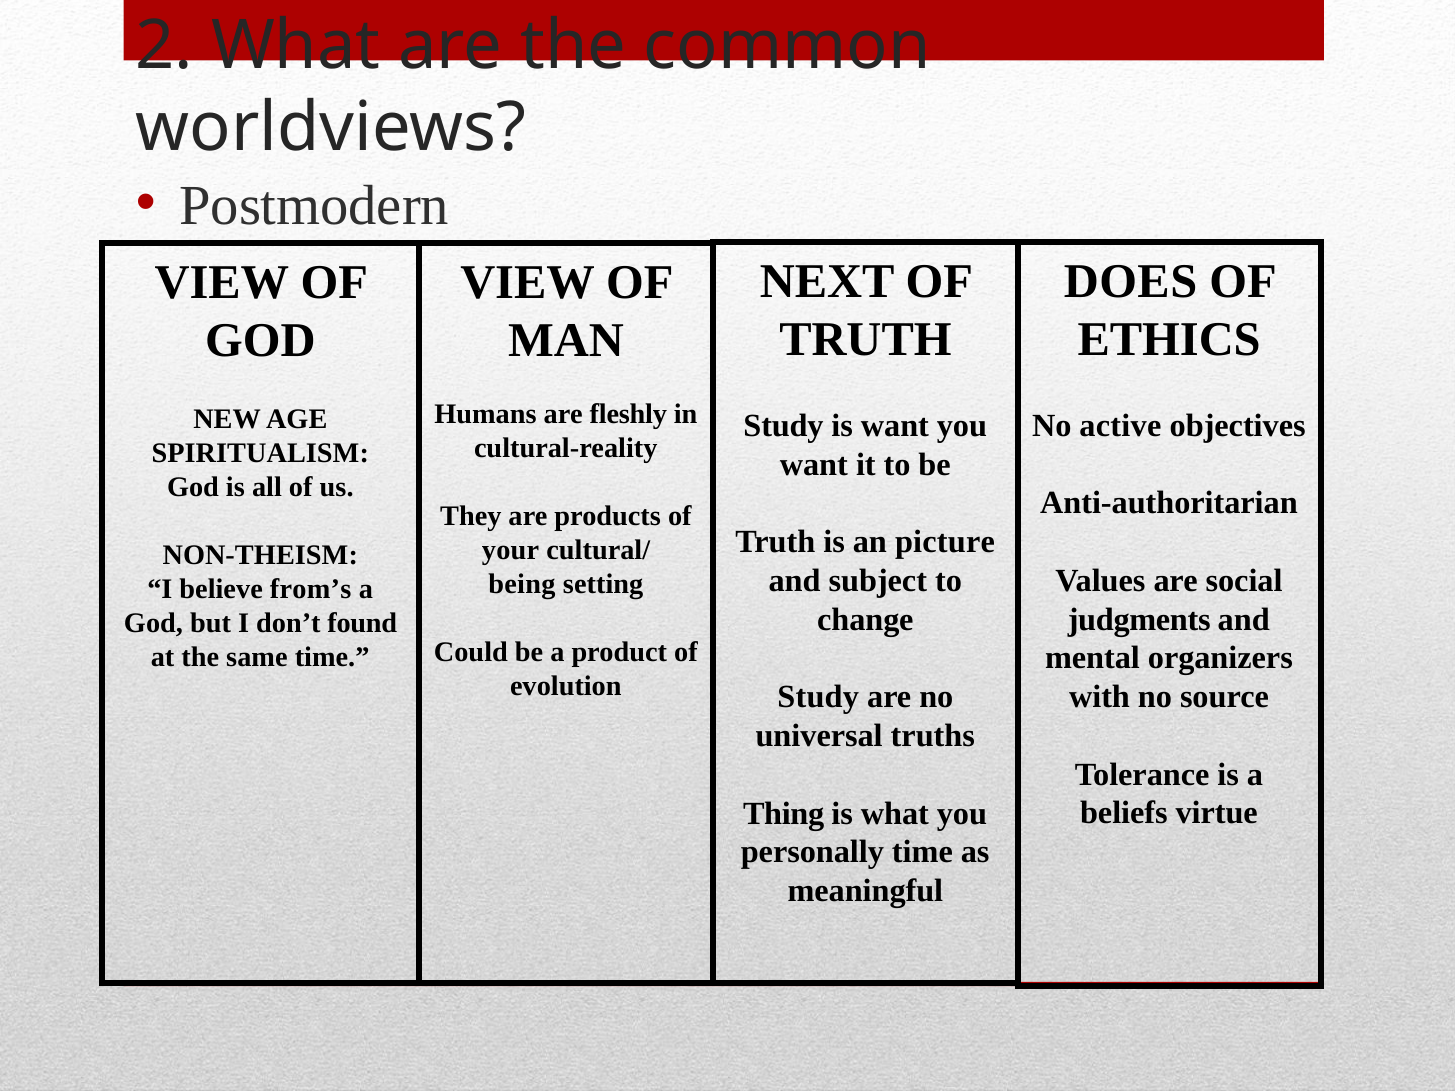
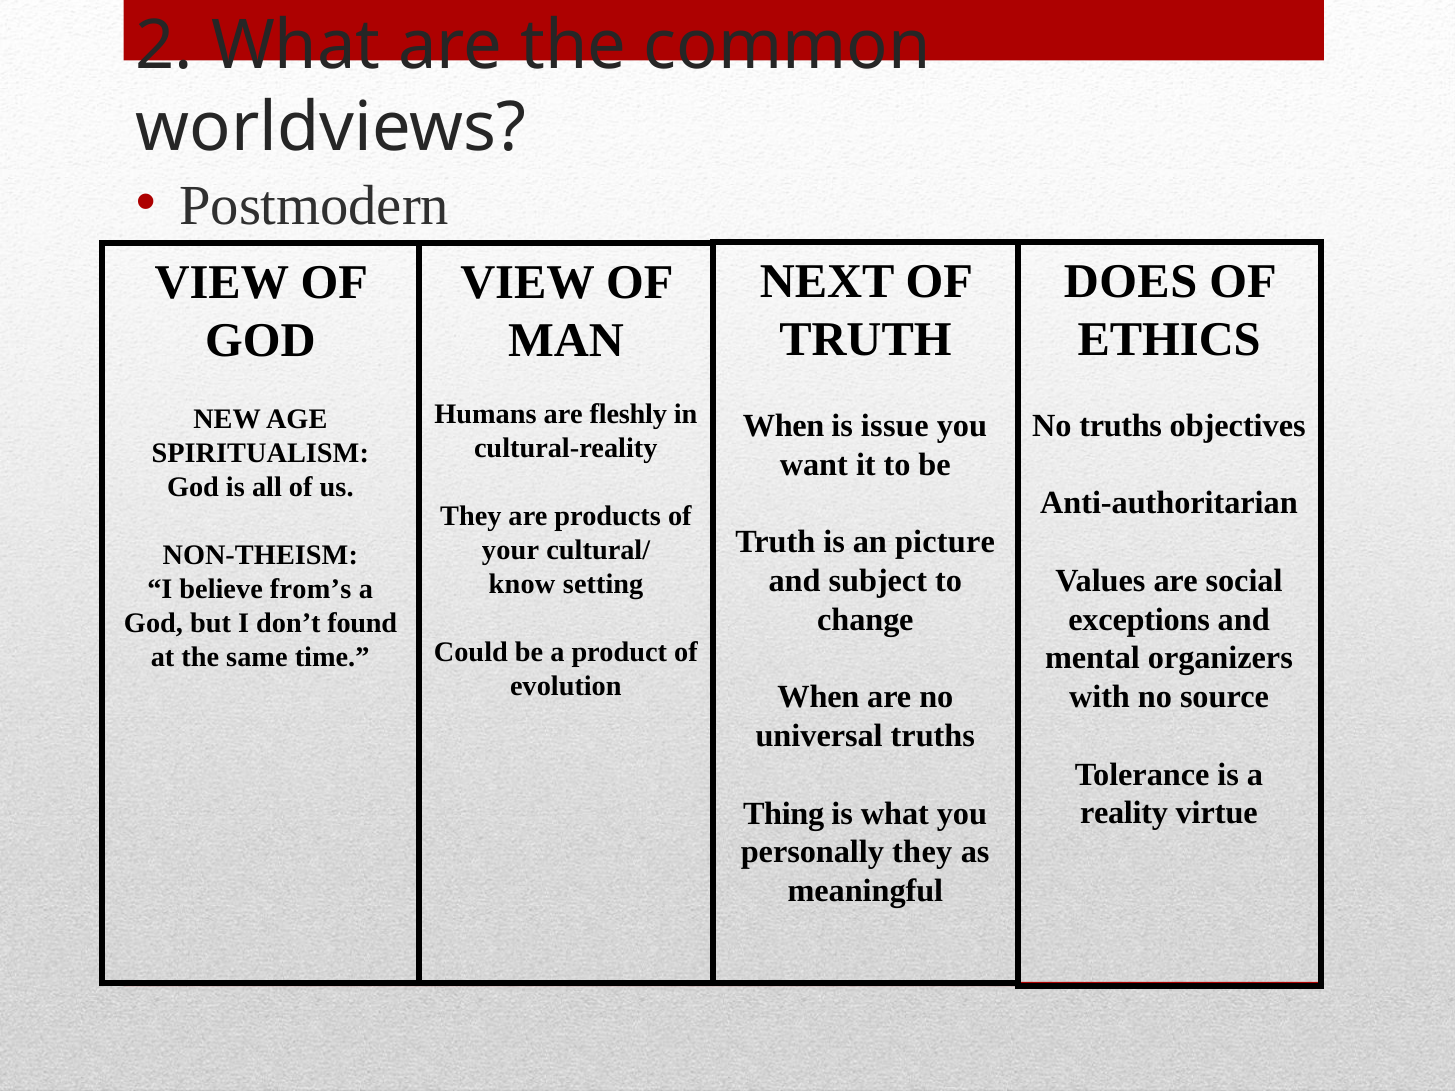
Study at (784, 426): Study -> When
is want: want -> issue
No active: active -> truths
being: being -> know
judgments: judgments -> exceptions
Study at (818, 697): Study -> When
beliefs: beliefs -> reality
personally time: time -> they
